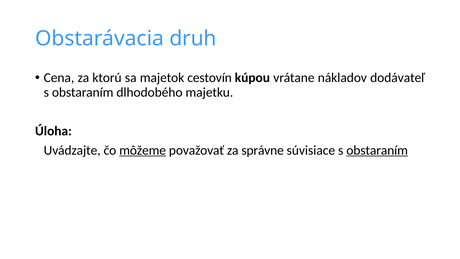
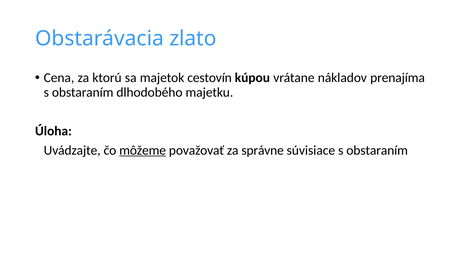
druh: druh -> zlato
dodávateľ: dodávateľ -> prenajíma
obstaraním at (377, 150) underline: present -> none
